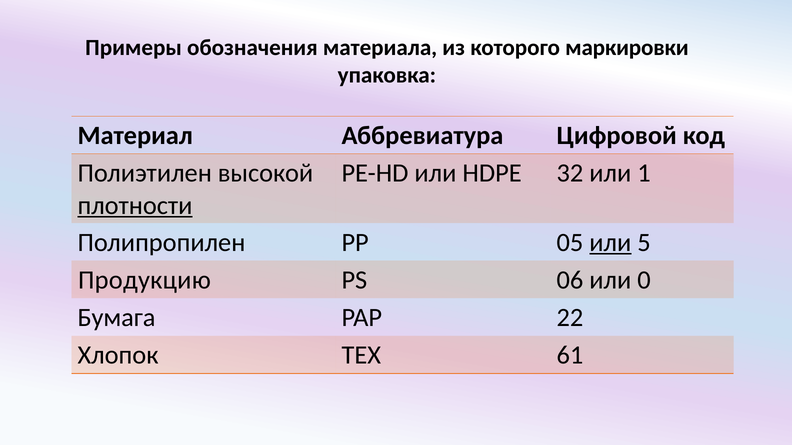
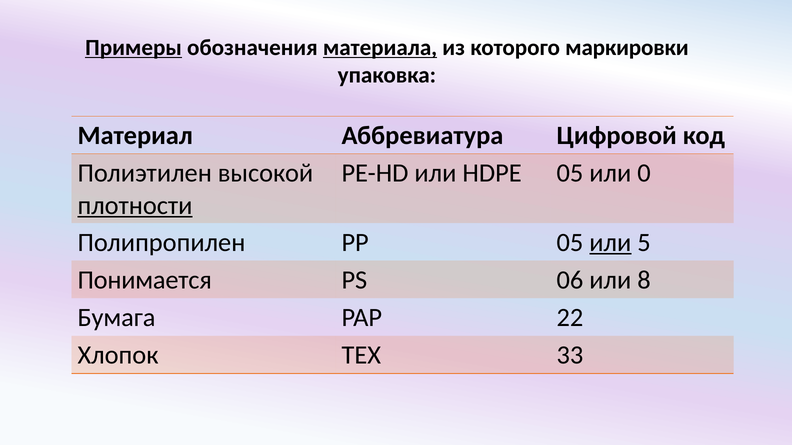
Примеры underline: none -> present
материала underline: none -> present
HDPE 32: 32 -> 05
1: 1 -> 0
Продукцию: Продукцию -> Понимается
0: 0 -> 8
61: 61 -> 33
